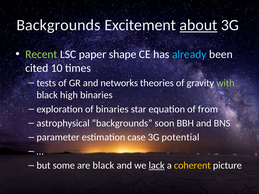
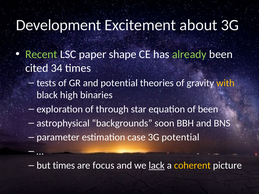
Backgrounds at (58, 25): Backgrounds -> Development
about underline: present -> none
already colour: light blue -> light green
10: 10 -> 34
and networks: networks -> potential
with colour: light green -> yellow
of binaries: binaries -> through
of from: from -> been
but some: some -> times
are black: black -> focus
